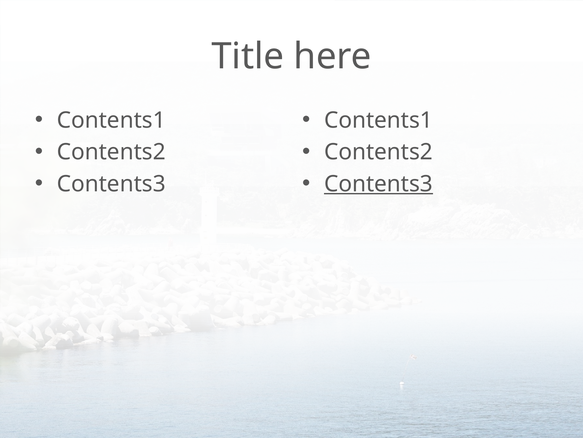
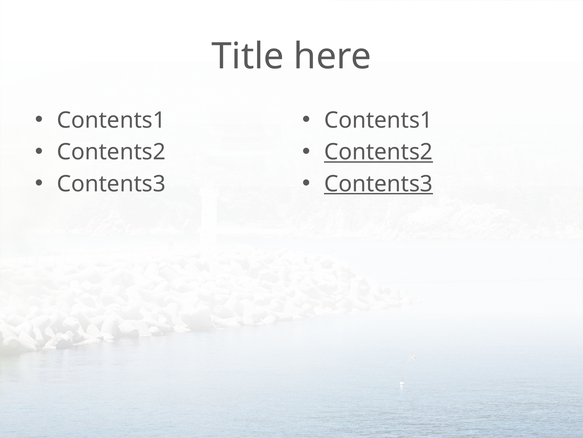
Contents2 at (379, 152) underline: none -> present
